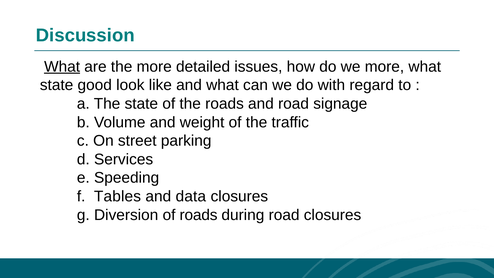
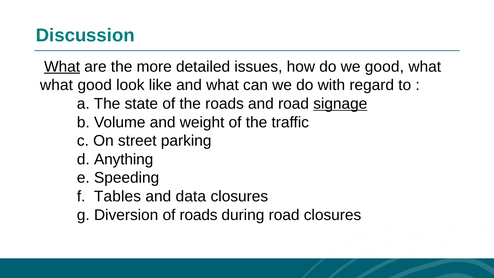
we more: more -> good
state at (57, 85): state -> what
signage underline: none -> present
Services: Services -> Anything
